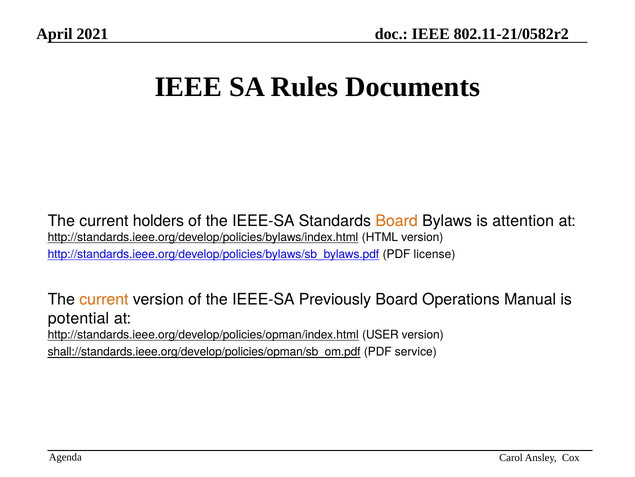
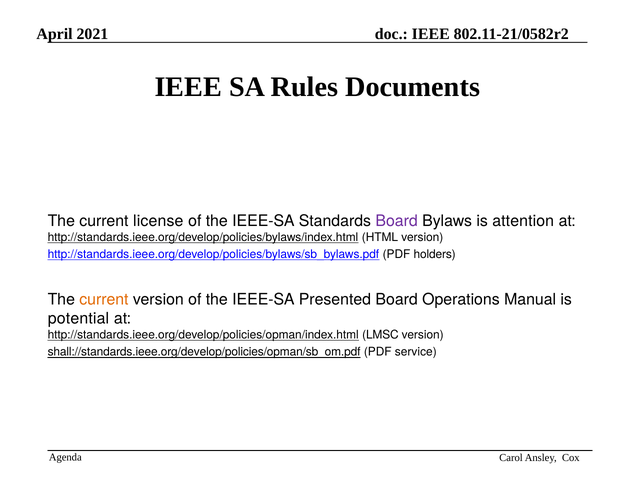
holders: holders -> license
Board at (397, 220) colour: orange -> purple
license: license -> holders
Previously: Previously -> Presented
USER: USER -> LMSC
